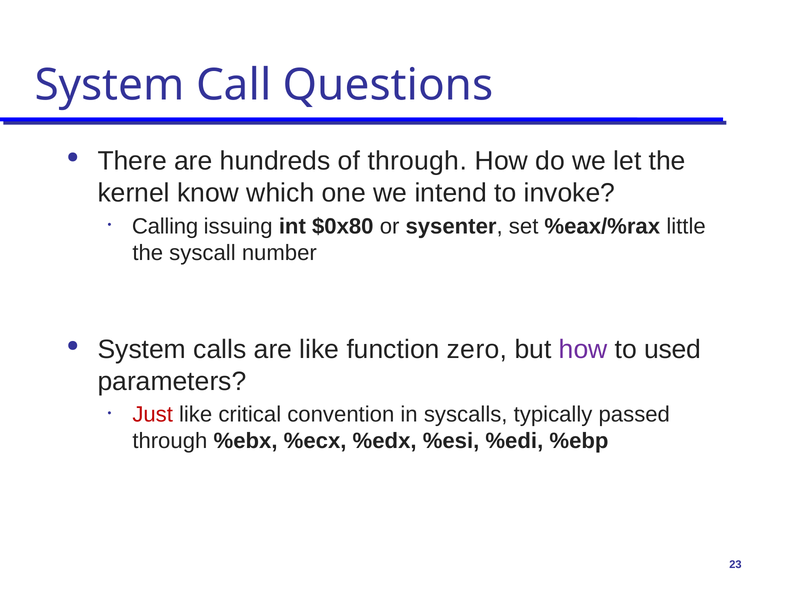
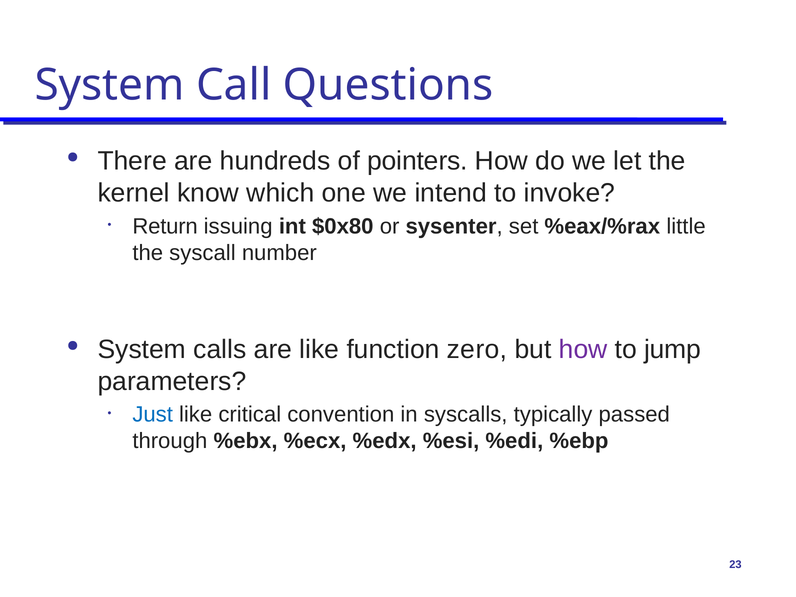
of through: through -> pointers
Calling: Calling -> Return
used: used -> jump
Just colour: red -> blue
